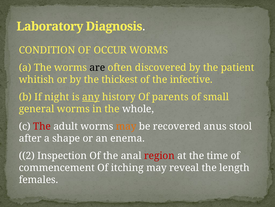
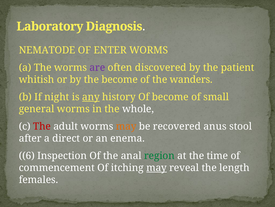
CONDITION: CONDITION -> NEMATODE
OCCUR: OCCUR -> ENTER
are colour: black -> purple
the thickest: thickest -> become
infective: infective -> wanders
Of parents: parents -> become
shape: shape -> direct
2: 2 -> 6
region colour: red -> green
may at (157, 167) underline: none -> present
